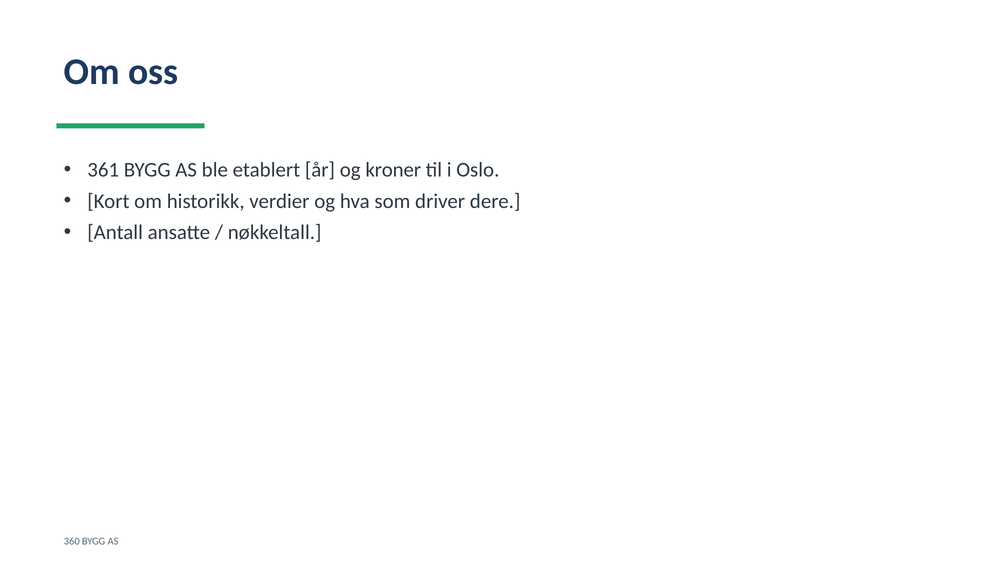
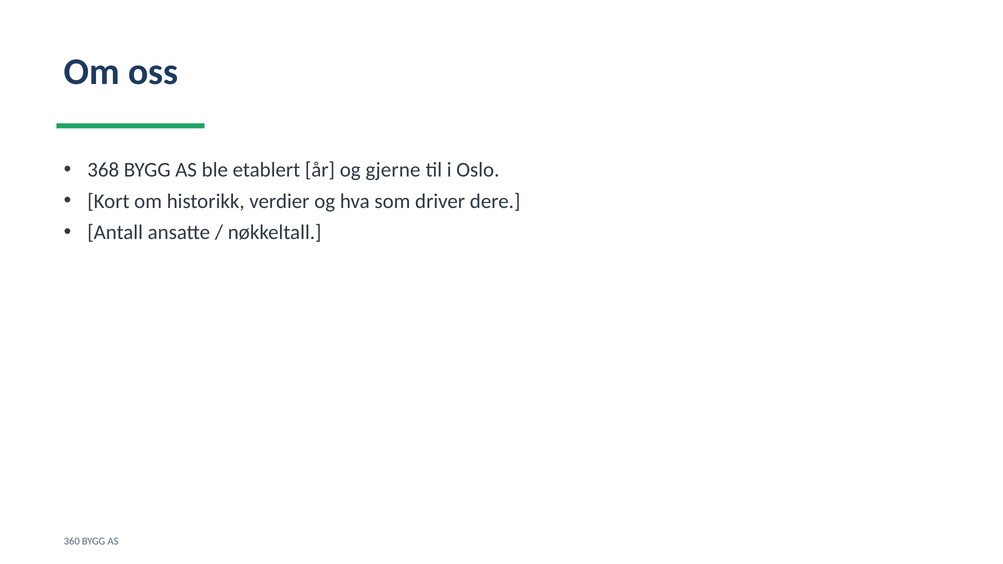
361: 361 -> 368
kroner: kroner -> gjerne
